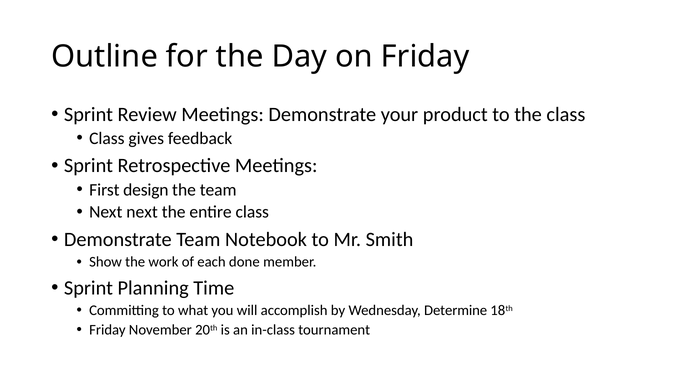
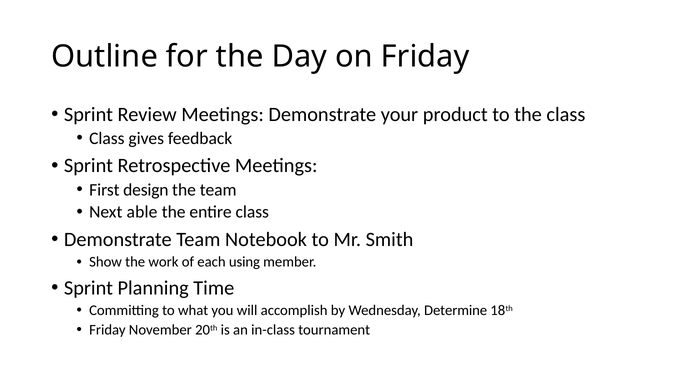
Next next: next -> able
done: done -> using
